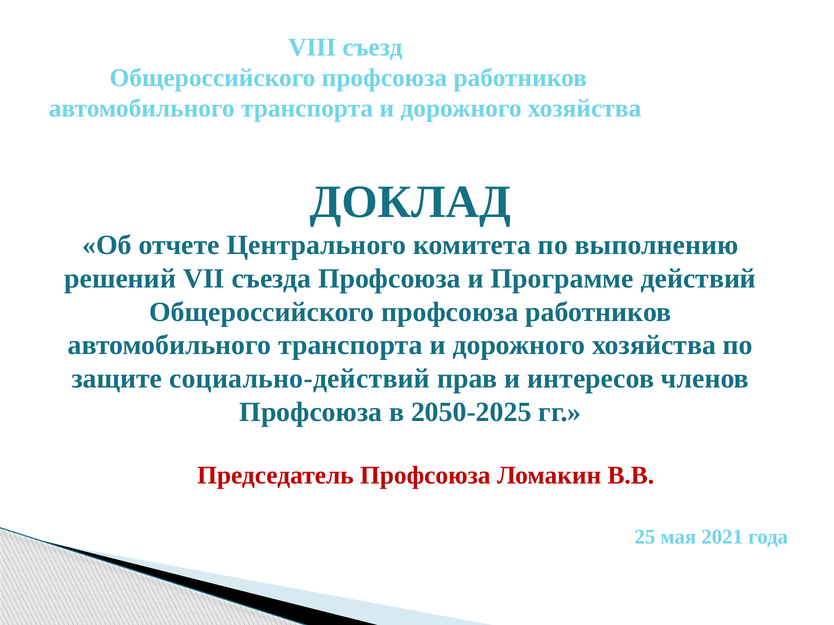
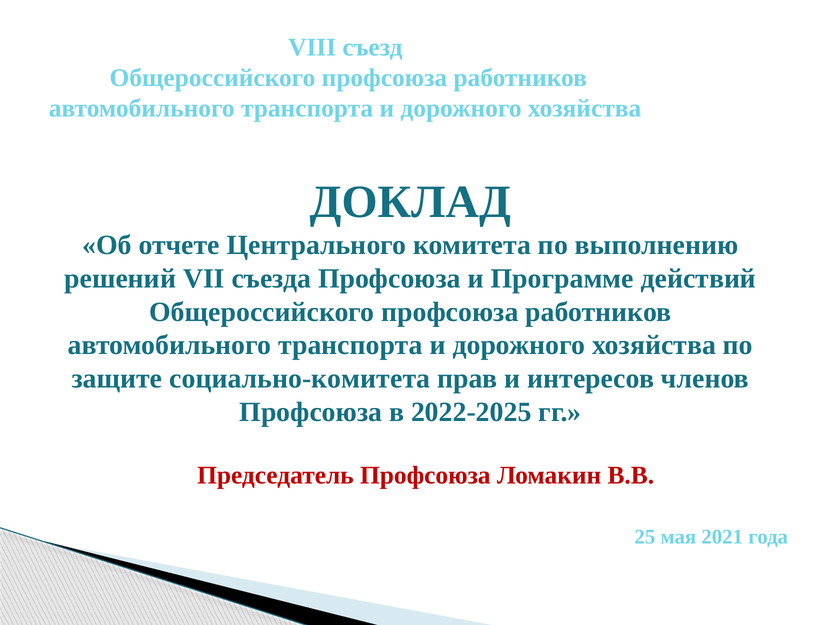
социально-действий: социально-действий -> социально-комитета
2050-2025: 2050-2025 -> 2022-2025
